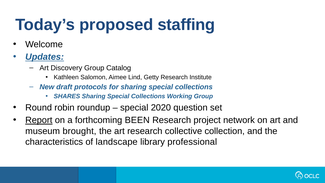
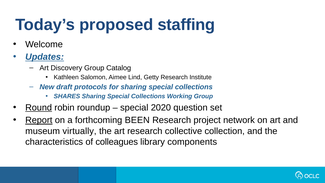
Round underline: none -> present
brought: brought -> virtually
landscape: landscape -> colleagues
professional: professional -> components
